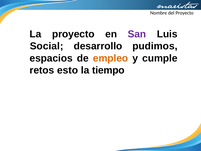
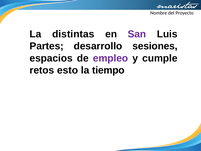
La proyecto: proyecto -> distintas
Social: Social -> Partes
pudimos: pudimos -> sesiones
empleo colour: orange -> purple
